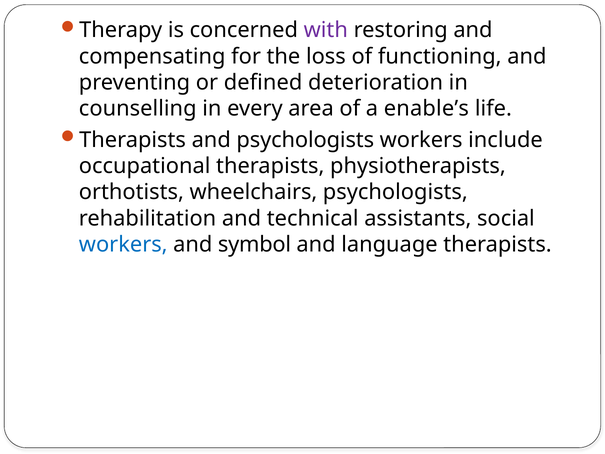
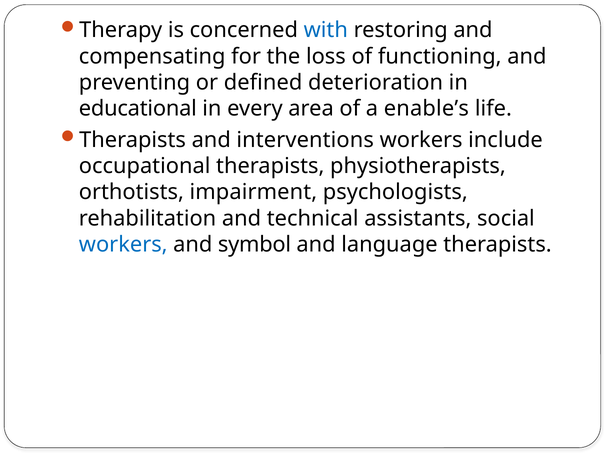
with colour: purple -> blue
counselling: counselling -> educational
and psychologists: psychologists -> interventions
wheelchairs: wheelchairs -> impairment
